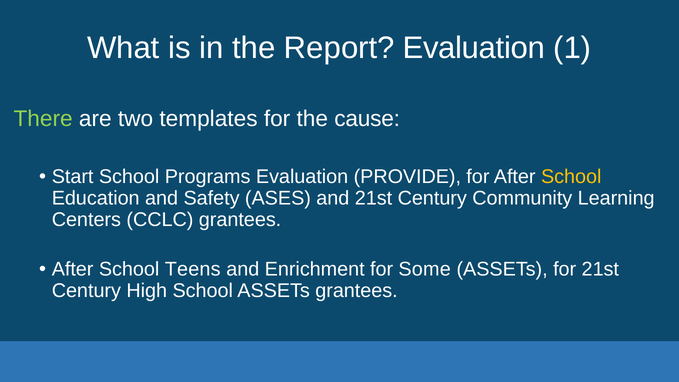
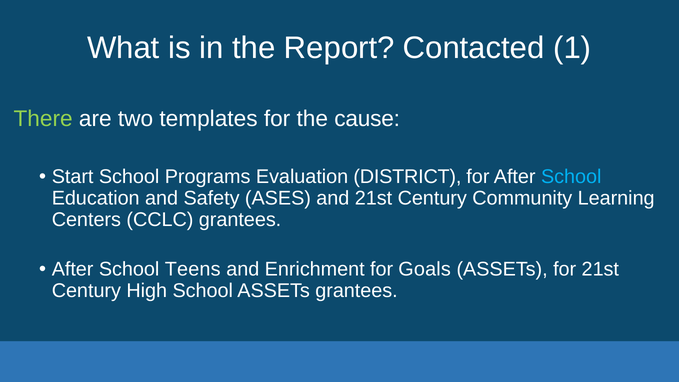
Report Evaluation: Evaluation -> Contacted
PROVIDE: PROVIDE -> DISTRICT
School at (571, 177) colour: yellow -> light blue
Some: Some -> Goals
